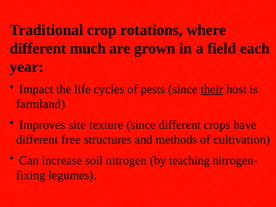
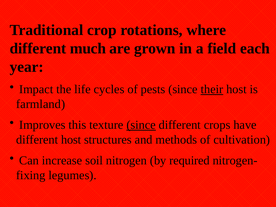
site: site -> this
since at (141, 125) underline: none -> present
different free: free -> host
teaching: teaching -> required
